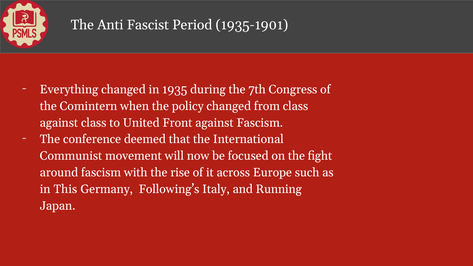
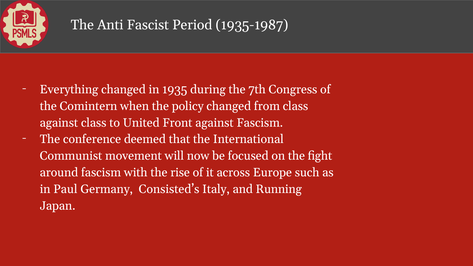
1935-1901: 1935-1901 -> 1935-1987
This: This -> Paul
Following’s: Following’s -> Consisted’s
